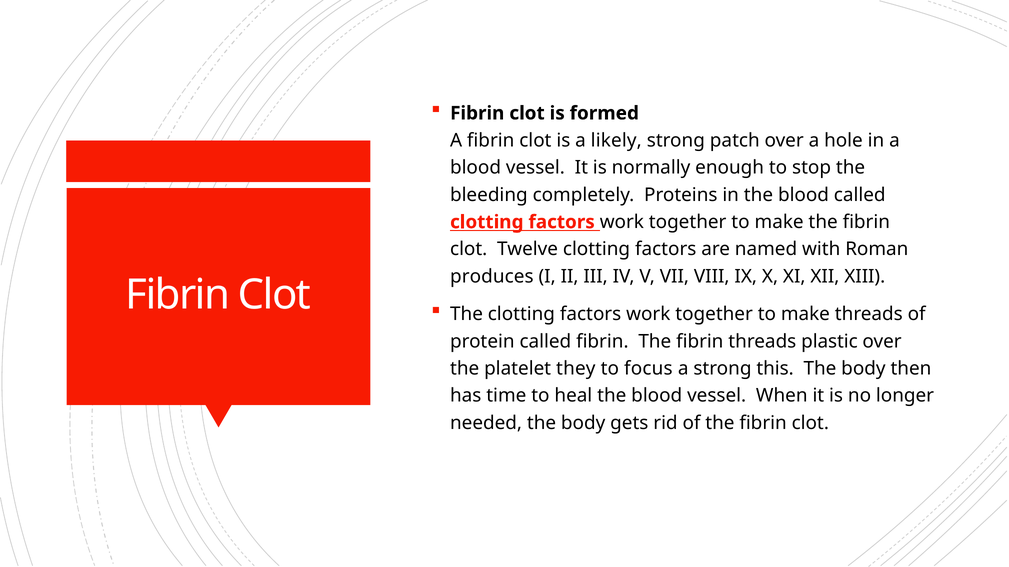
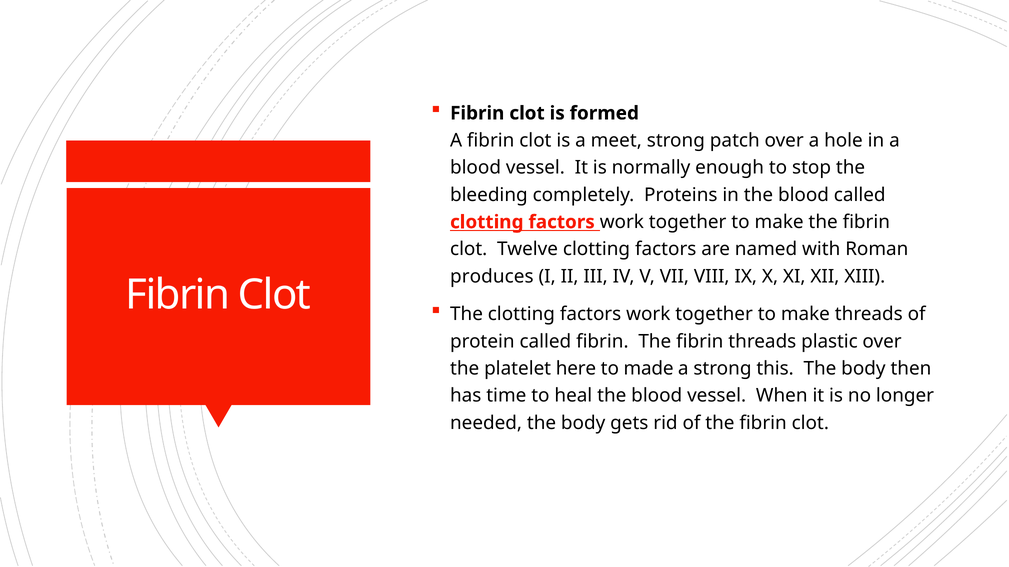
likely: likely -> meet
they: they -> here
focus: focus -> made
